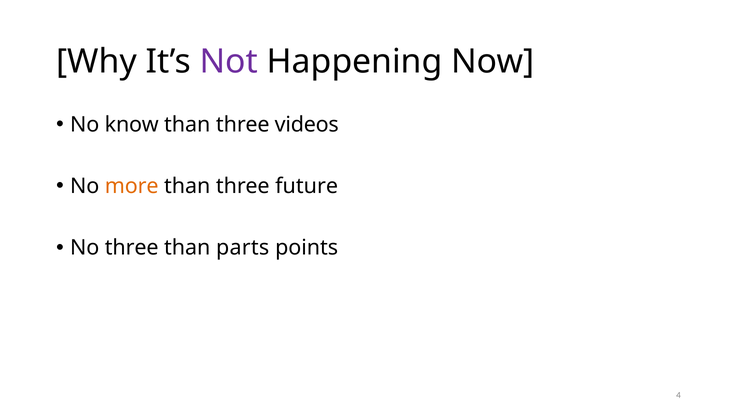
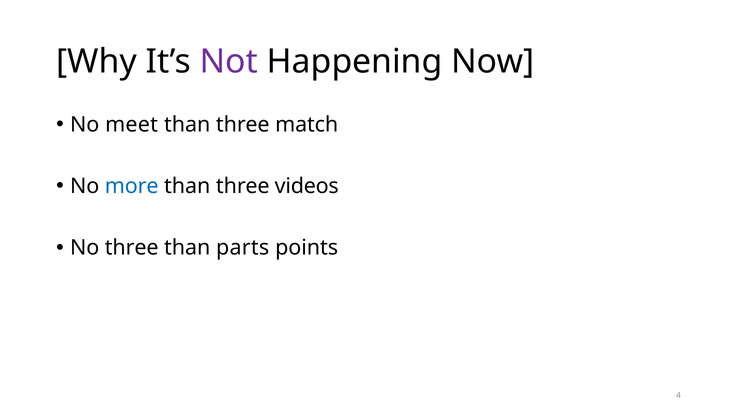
know: know -> meet
videos: videos -> match
more colour: orange -> blue
future: future -> videos
